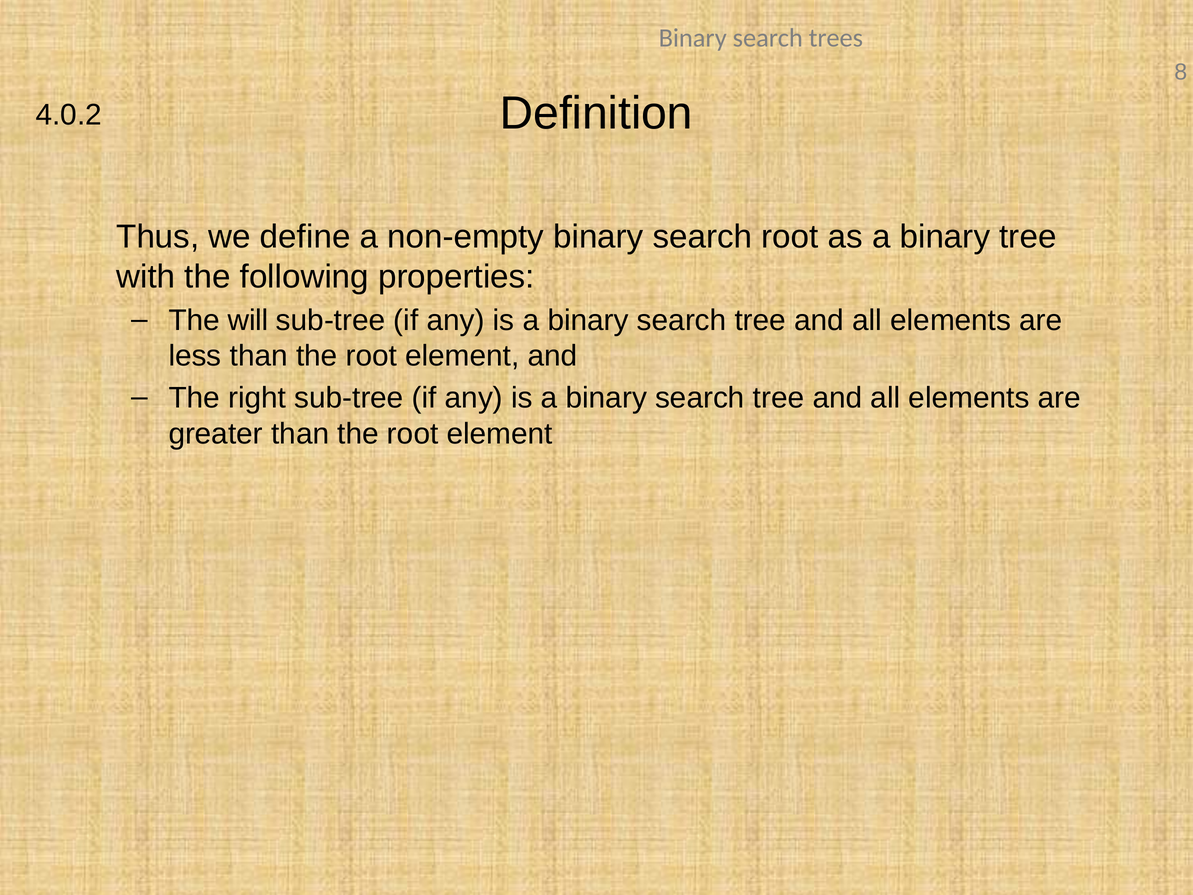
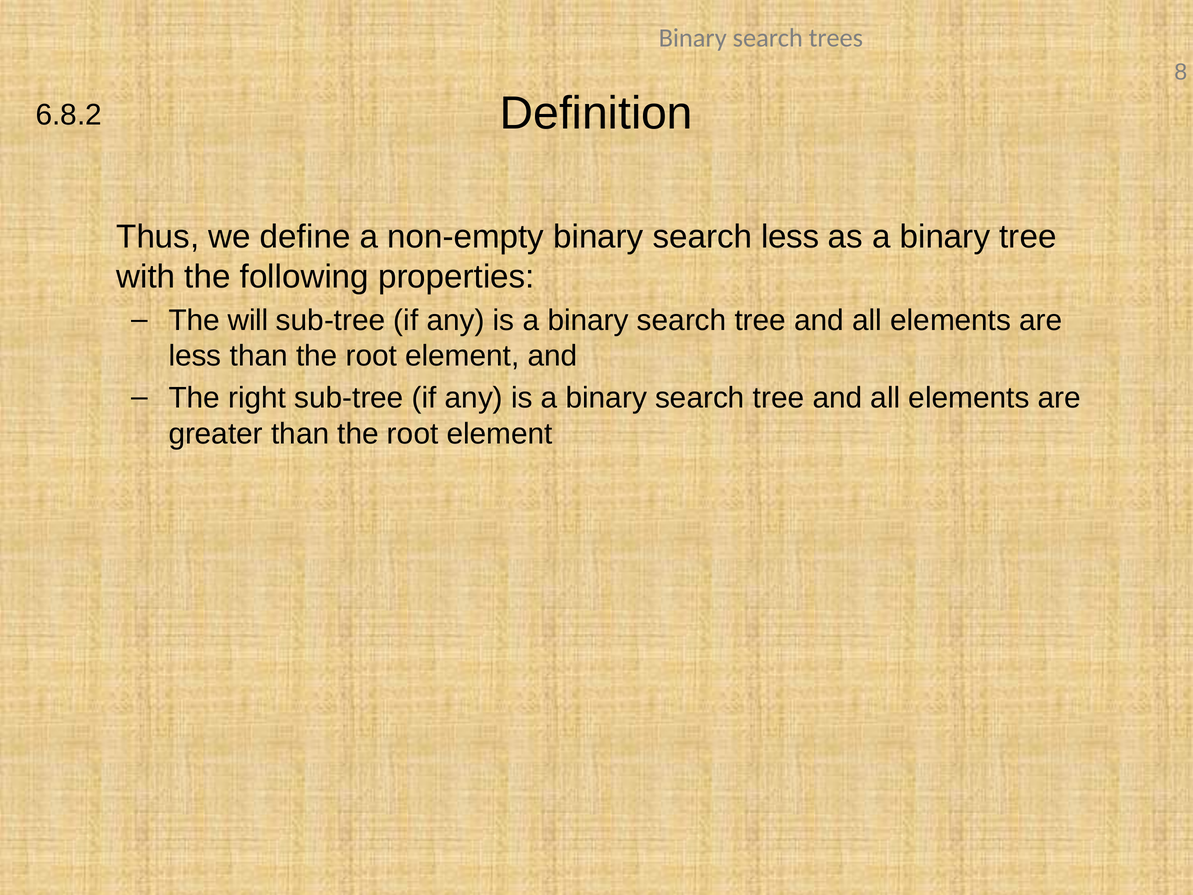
4.0.2: 4.0.2 -> 6.8.2
search root: root -> less
